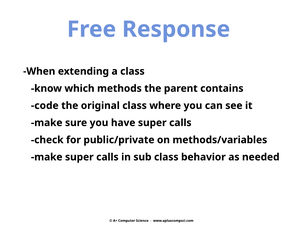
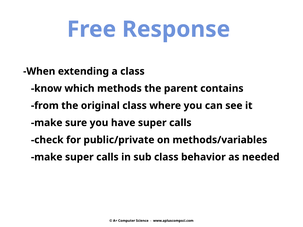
code: code -> from
